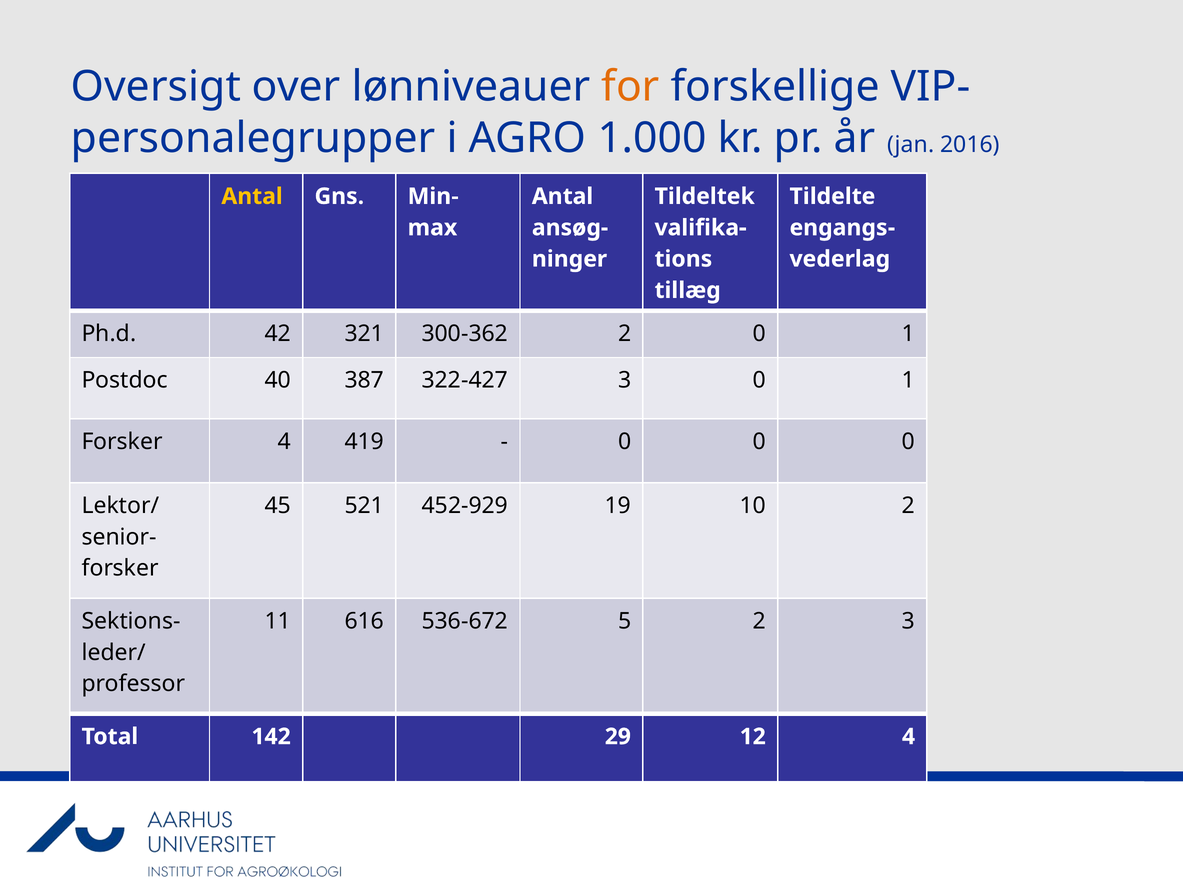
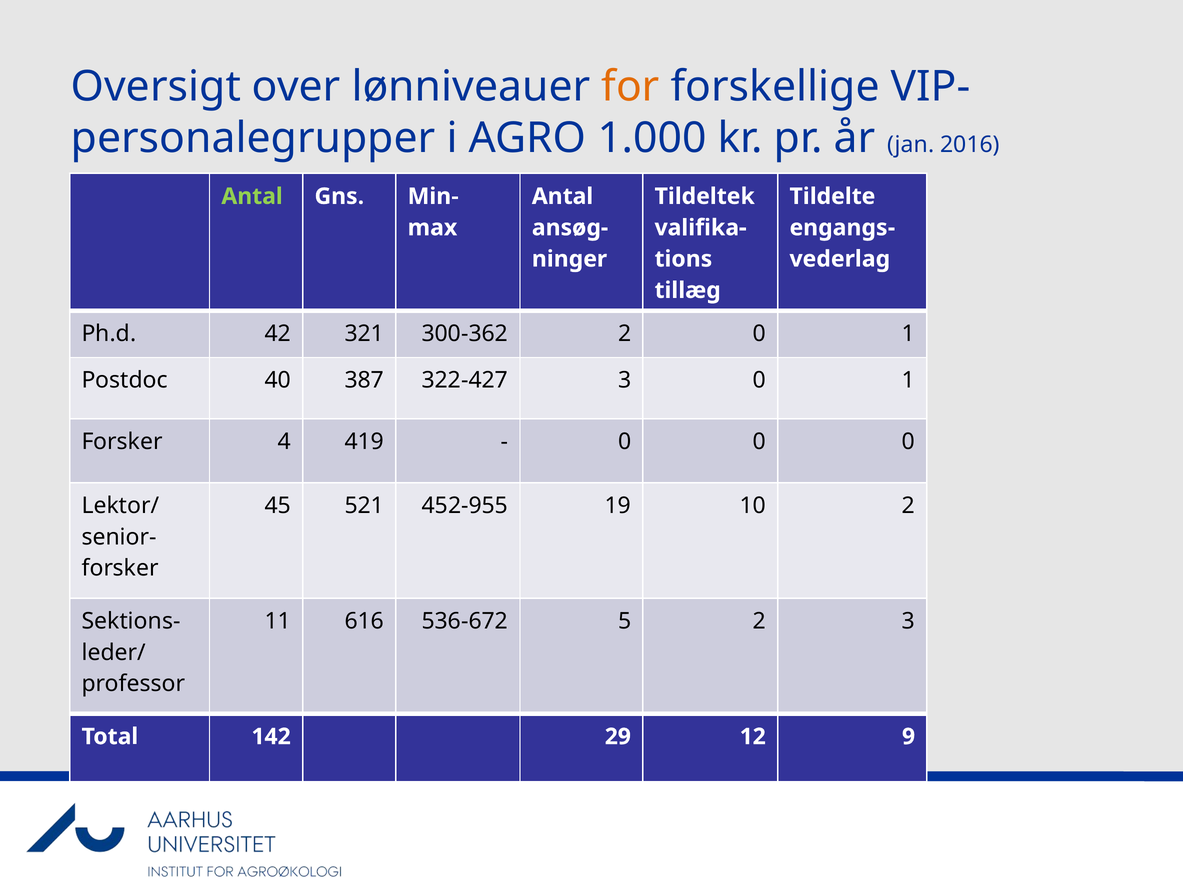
Antal at (252, 196) colour: yellow -> light green
452-929: 452-929 -> 452-955
12 4: 4 -> 9
